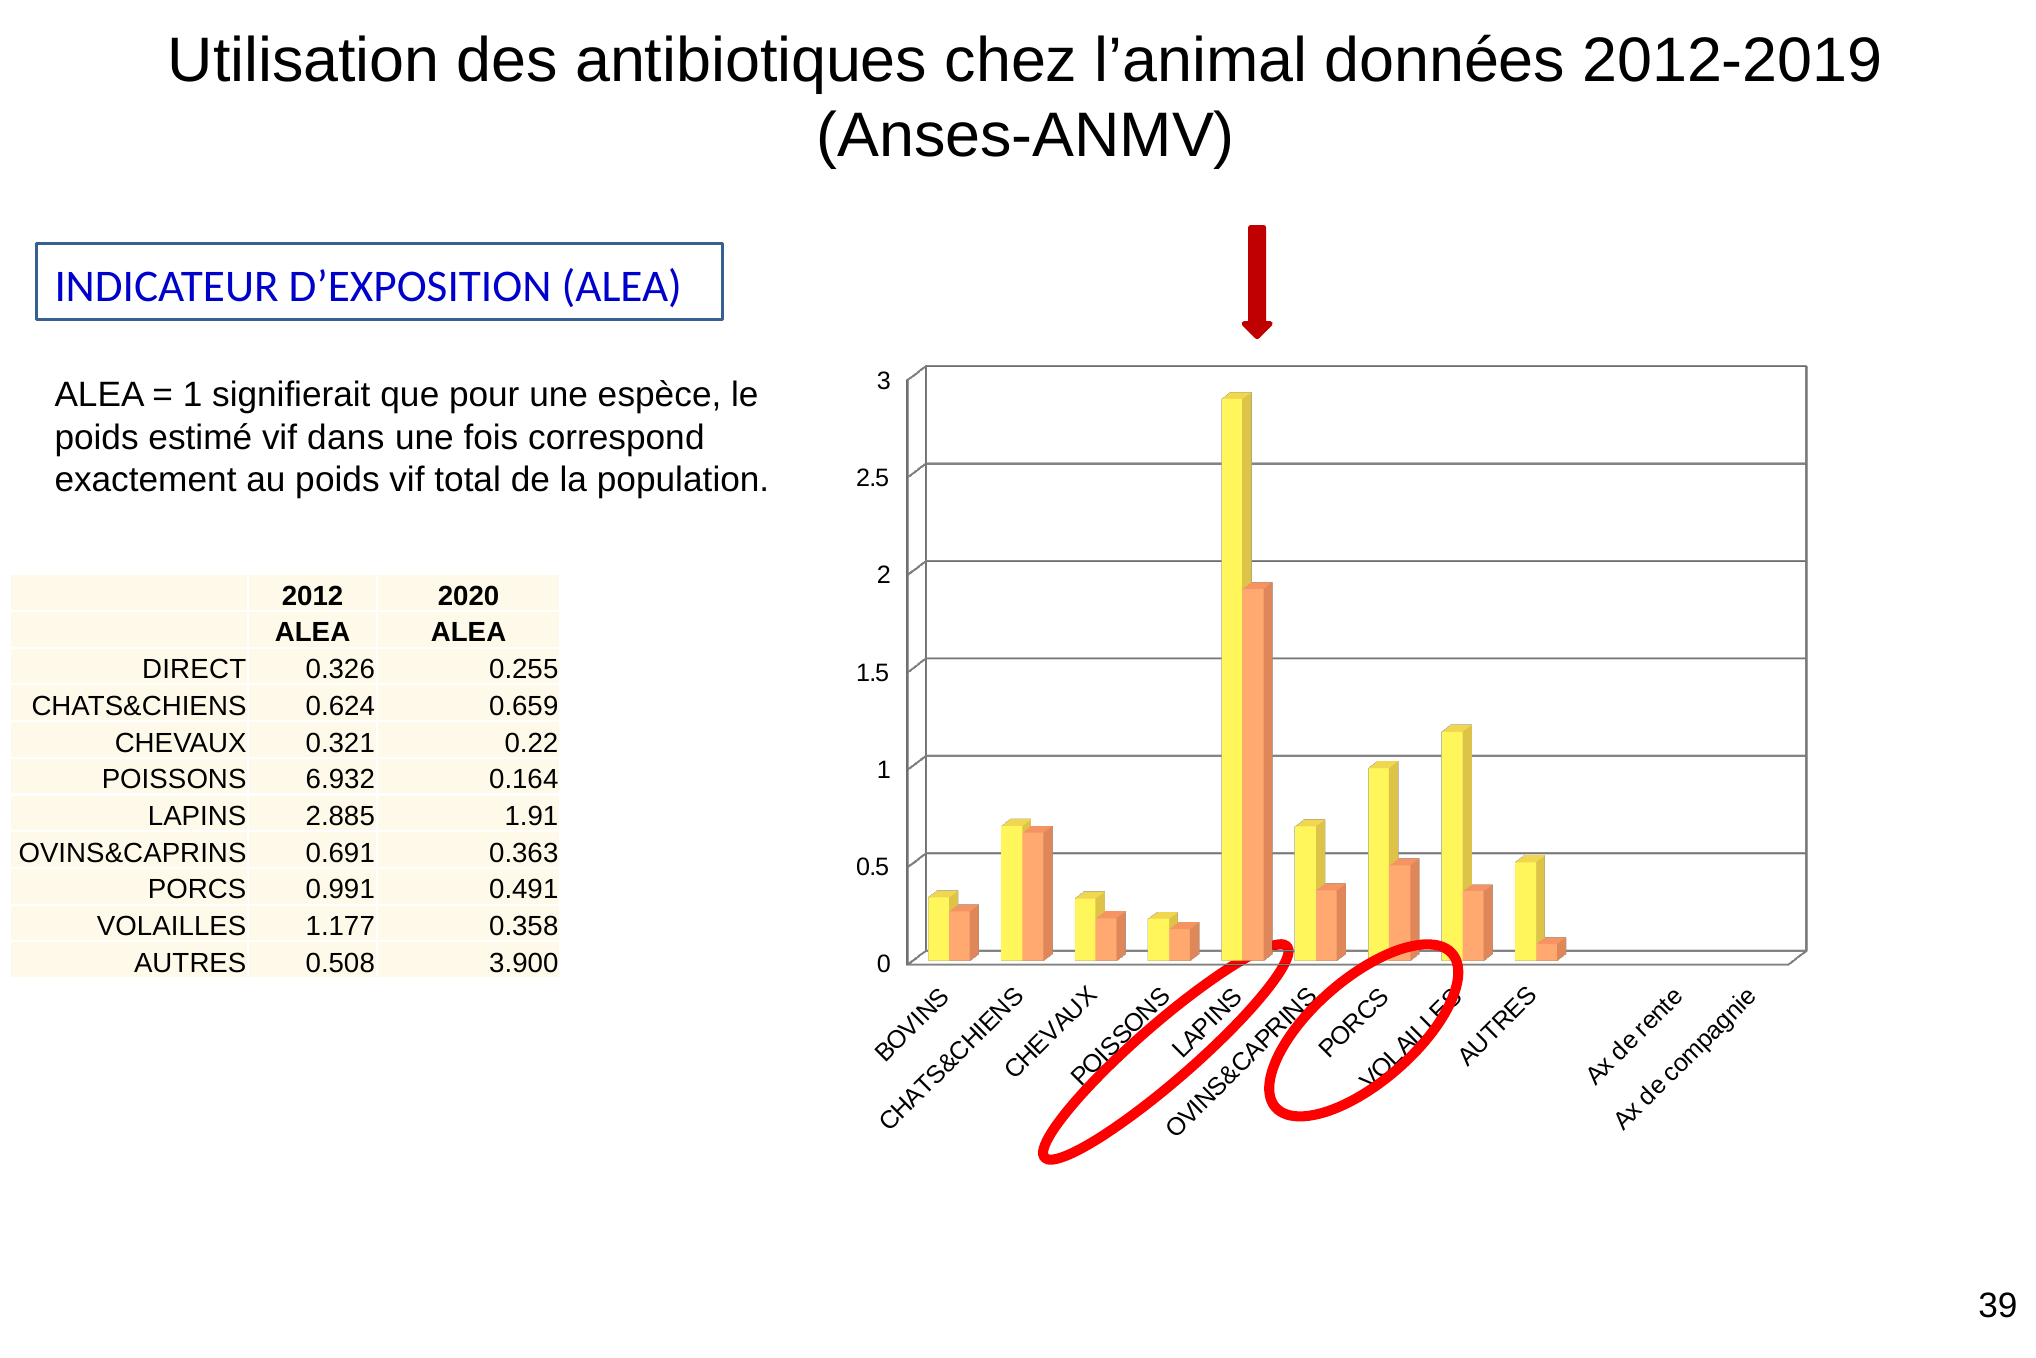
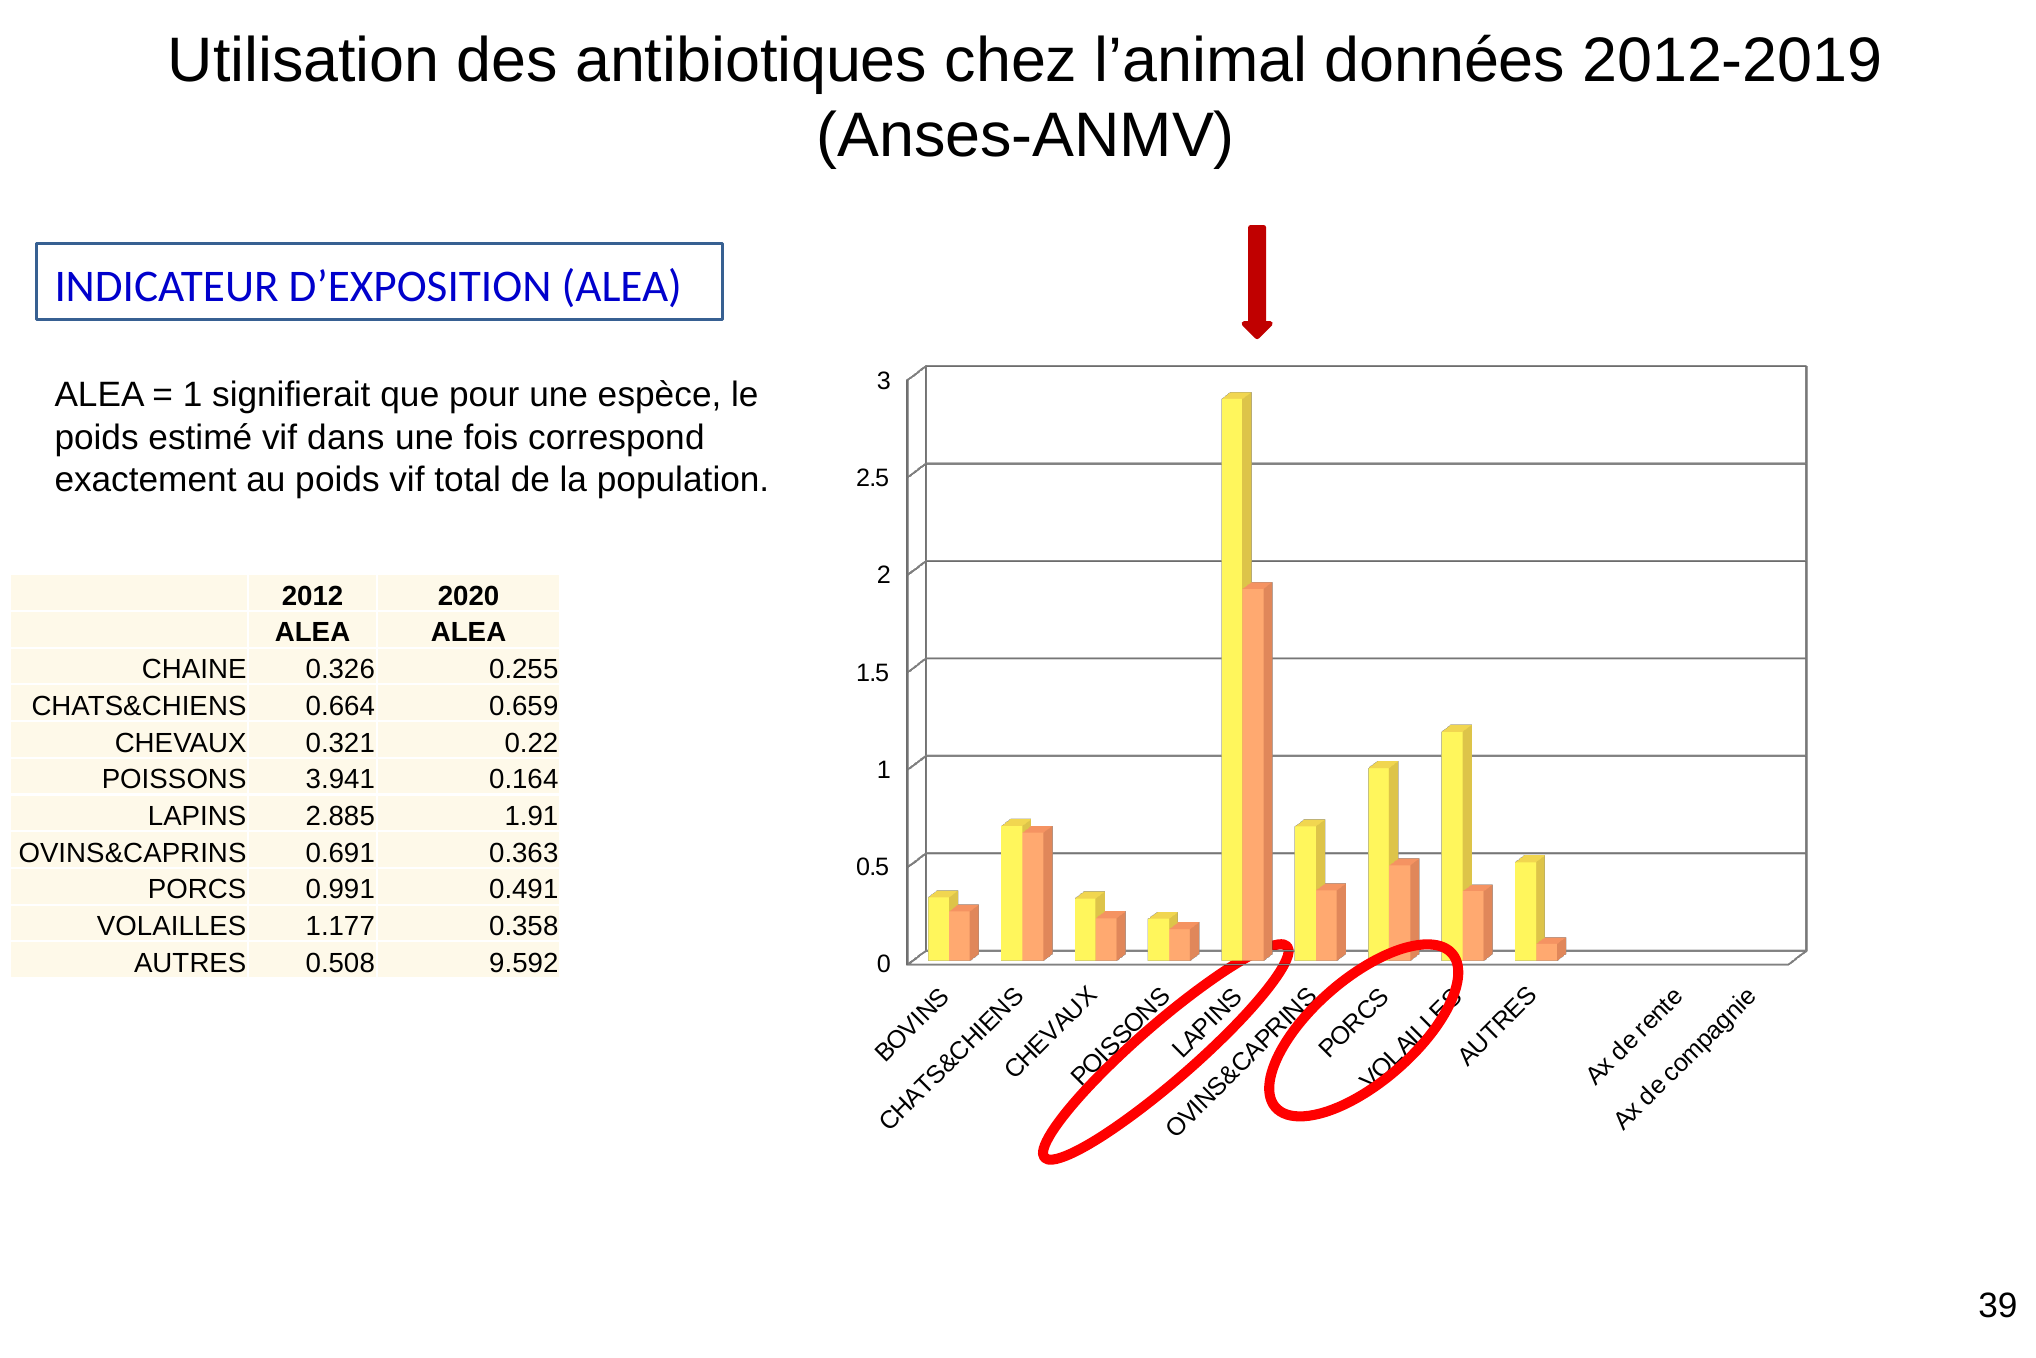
DIRECT: DIRECT -> CHAINE
0.624: 0.624 -> 0.664
6.932: 6.932 -> 3.941
3.900: 3.900 -> 9.592
